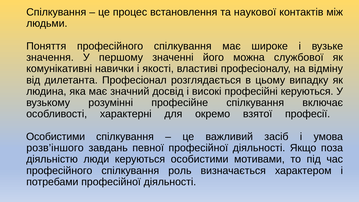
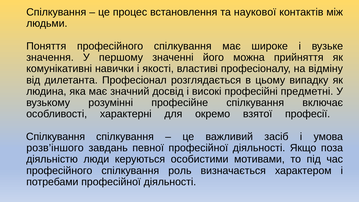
службової: службової -> прийняття
професійні керуються: керуються -> предметні
Особистими at (56, 137): Особистими -> Спілкування
